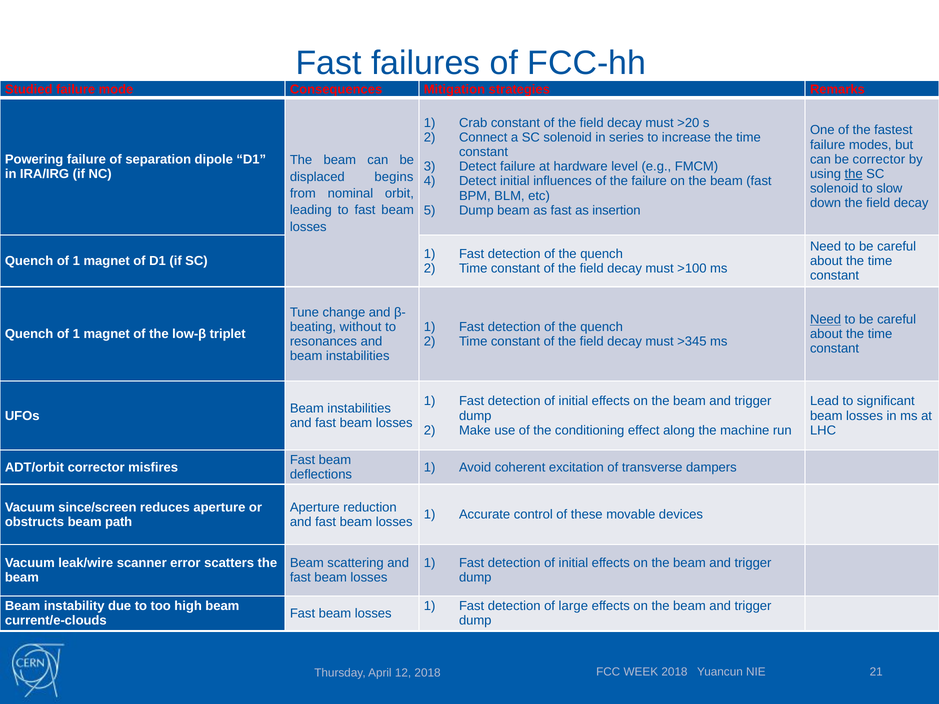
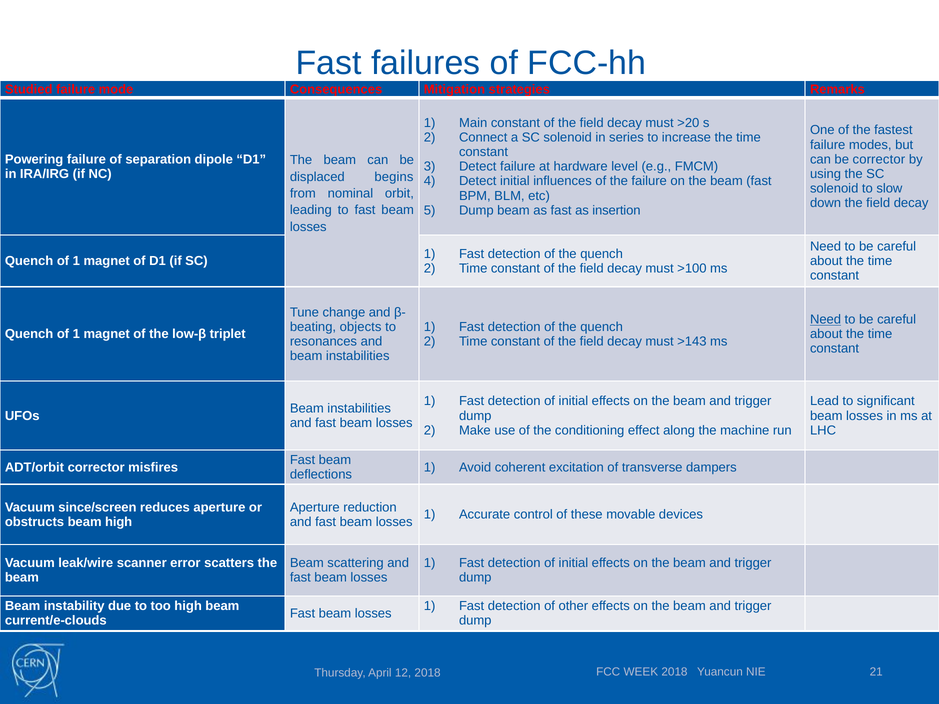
Crab: Crab -> Main
the at (854, 174) underline: present -> none
without: without -> objects
>345: >345 -> >143
beam path: path -> high
large: large -> other
